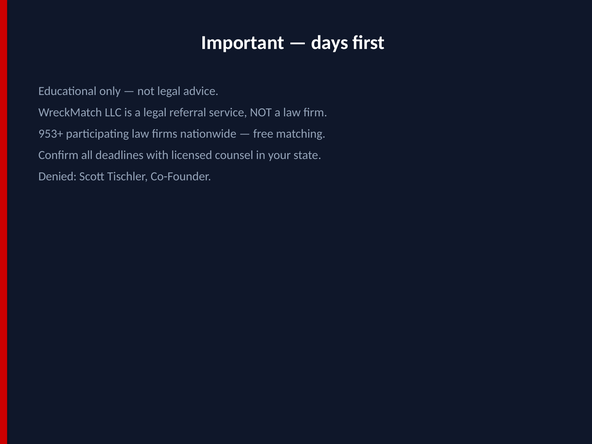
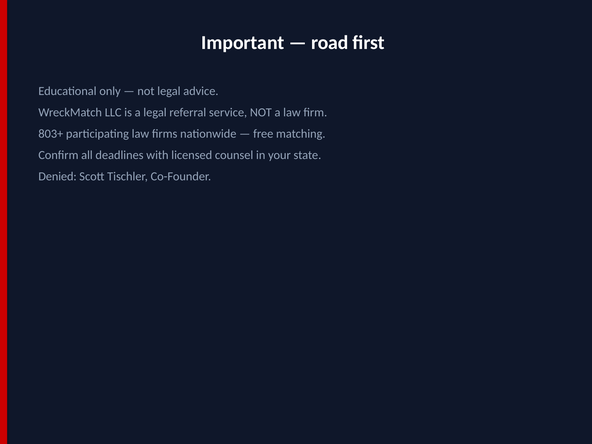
days: days -> road
953+: 953+ -> 803+
